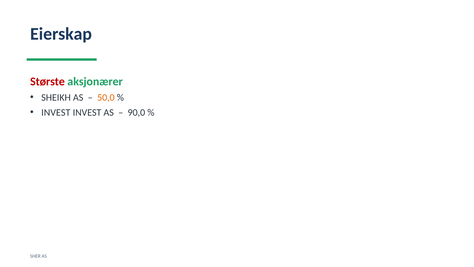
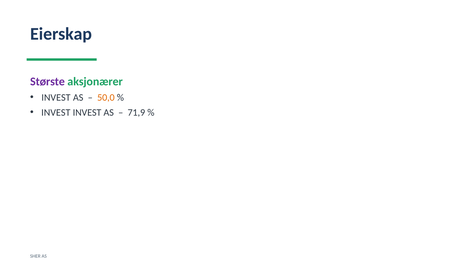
Største colour: red -> purple
SHEIKH at (56, 97): SHEIKH -> INVEST
90,0: 90,0 -> 71,9
